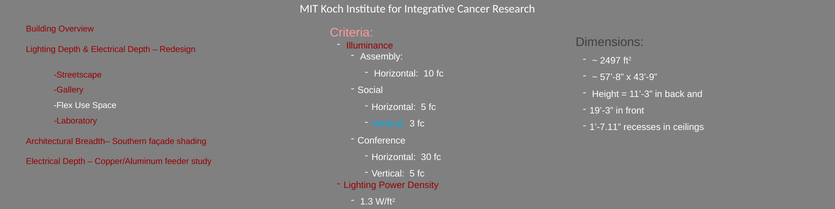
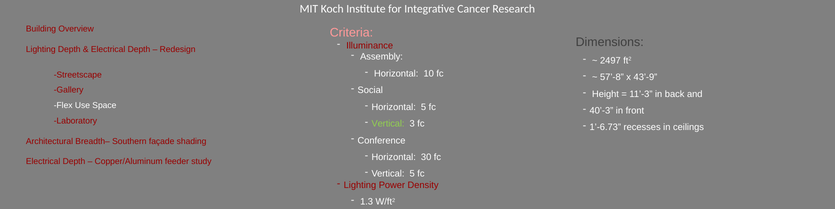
19’-3: 19’-3 -> 40’-3
Vertical at (388, 124) colour: light blue -> light green
1’-7.11: 1’-7.11 -> 1’-6.73
